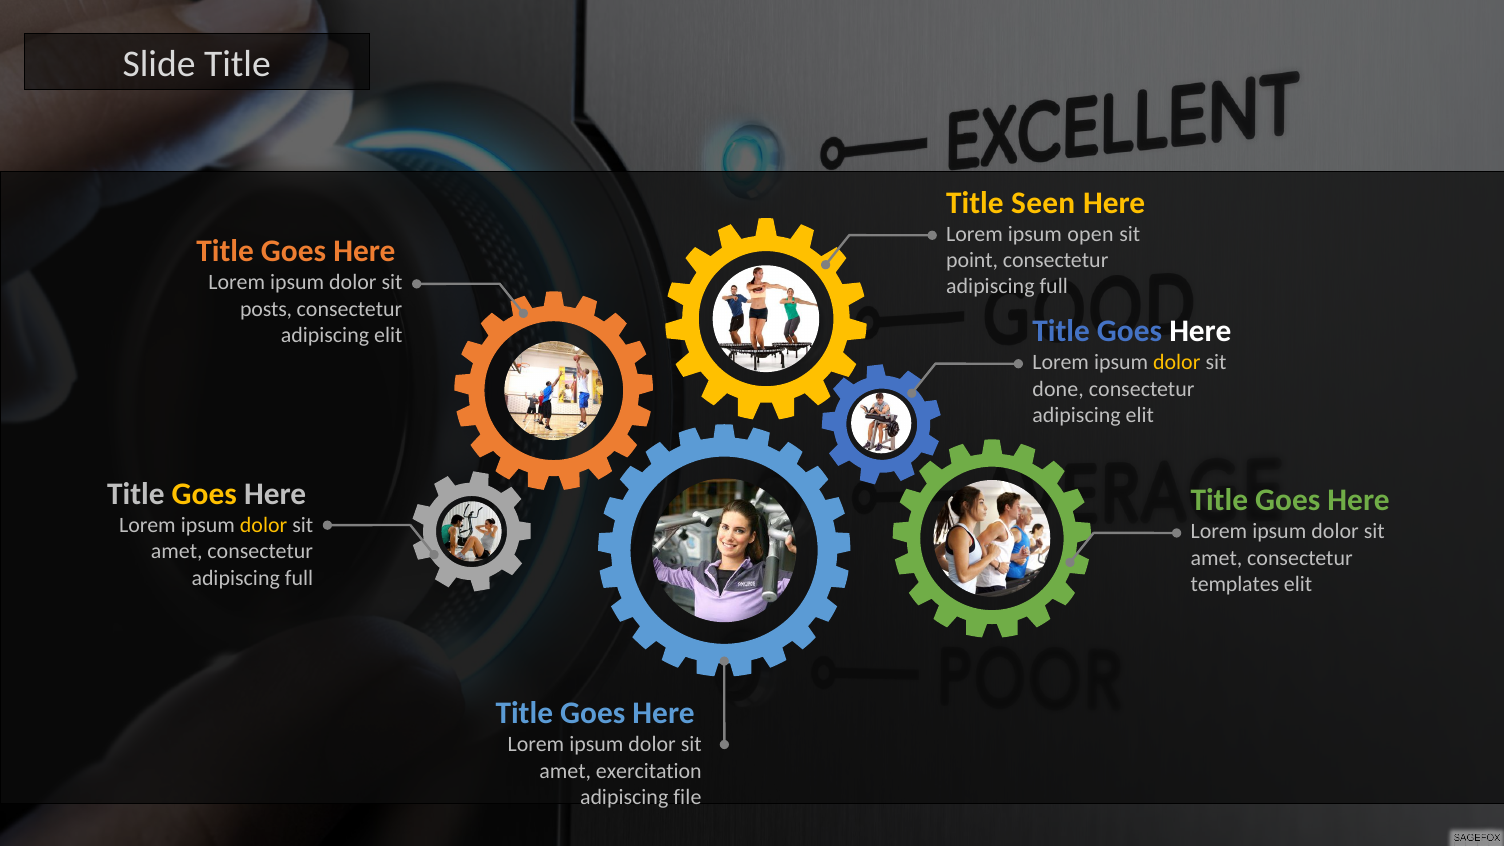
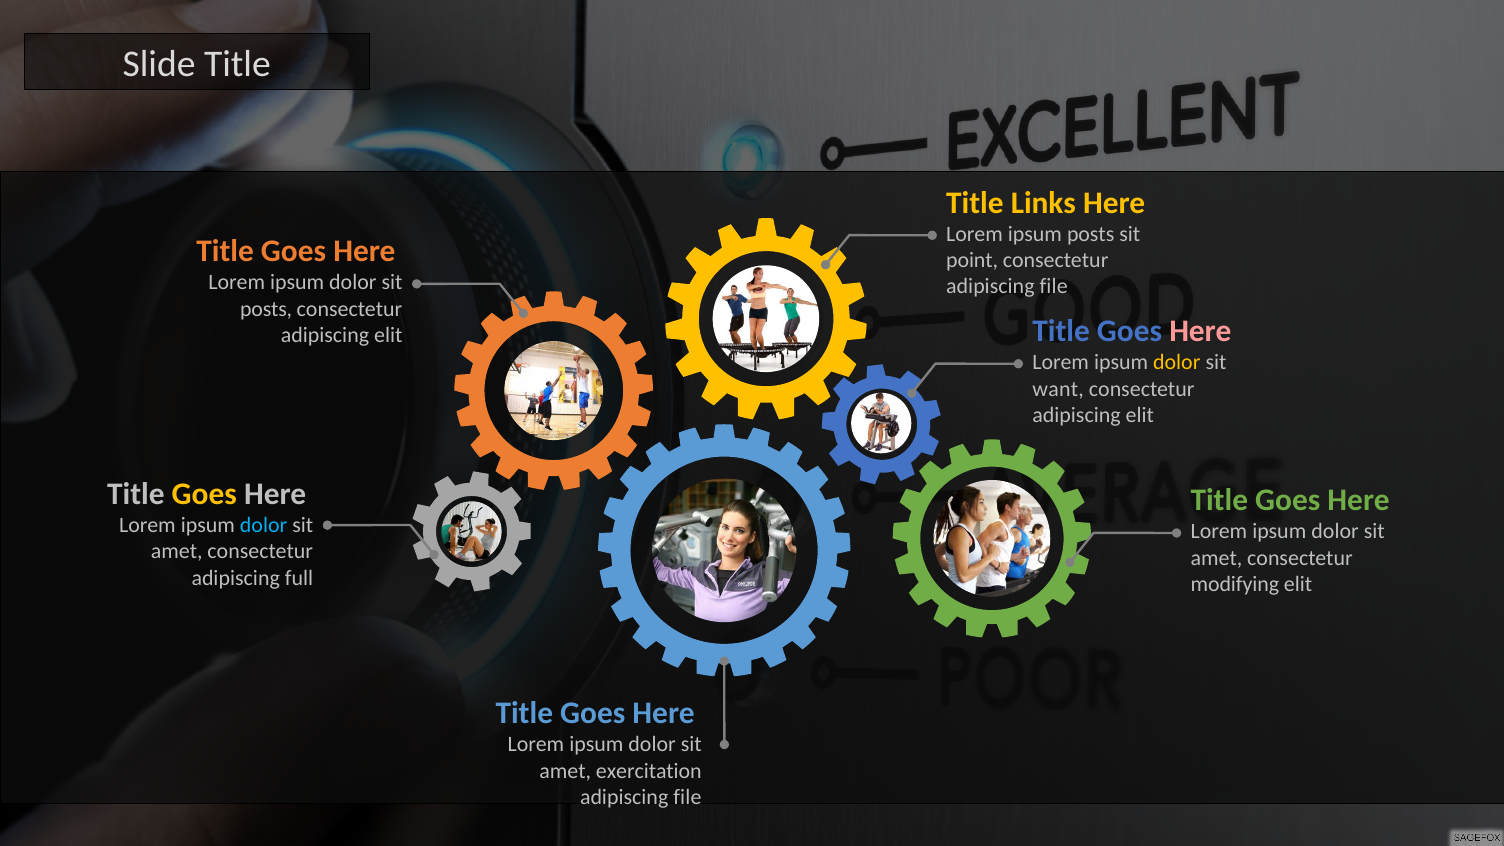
Seen: Seen -> Links
ipsum open: open -> posts
full at (1054, 287): full -> file
Here at (1200, 331) colour: white -> pink
done: done -> want
dolor at (264, 525) colour: yellow -> light blue
templates: templates -> modifying
